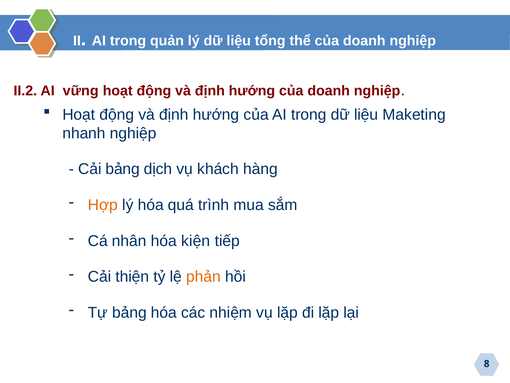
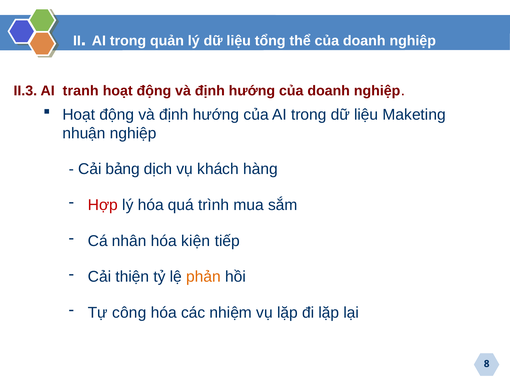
II.2: II.2 -> II.3
vững: vững -> tranh
nhanh: nhanh -> nhuận
Hợp colour: orange -> red
Tự bảng: bảng -> công
